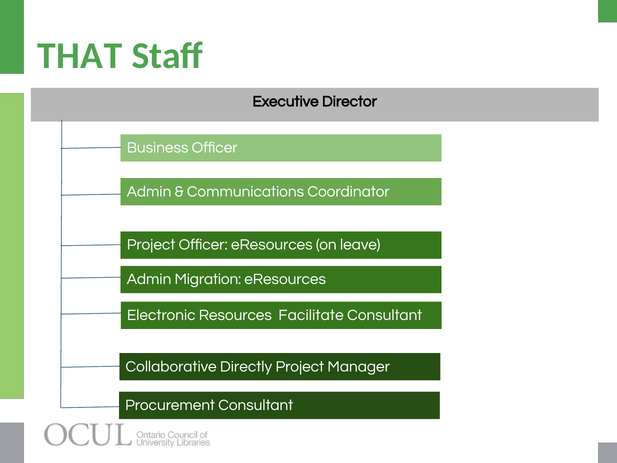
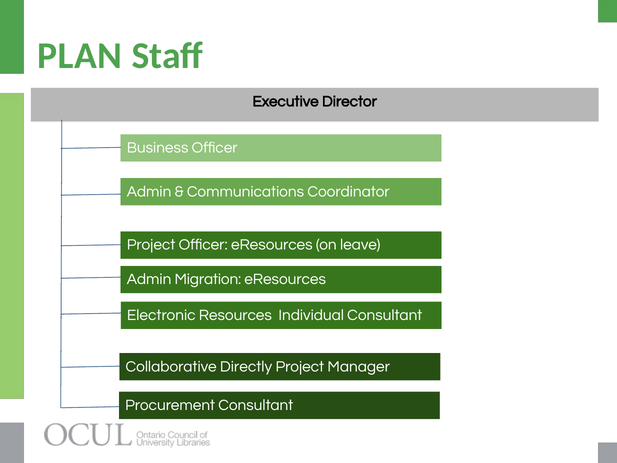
THAT: THAT -> PLAN
Facilitate: Facilitate -> Individual
